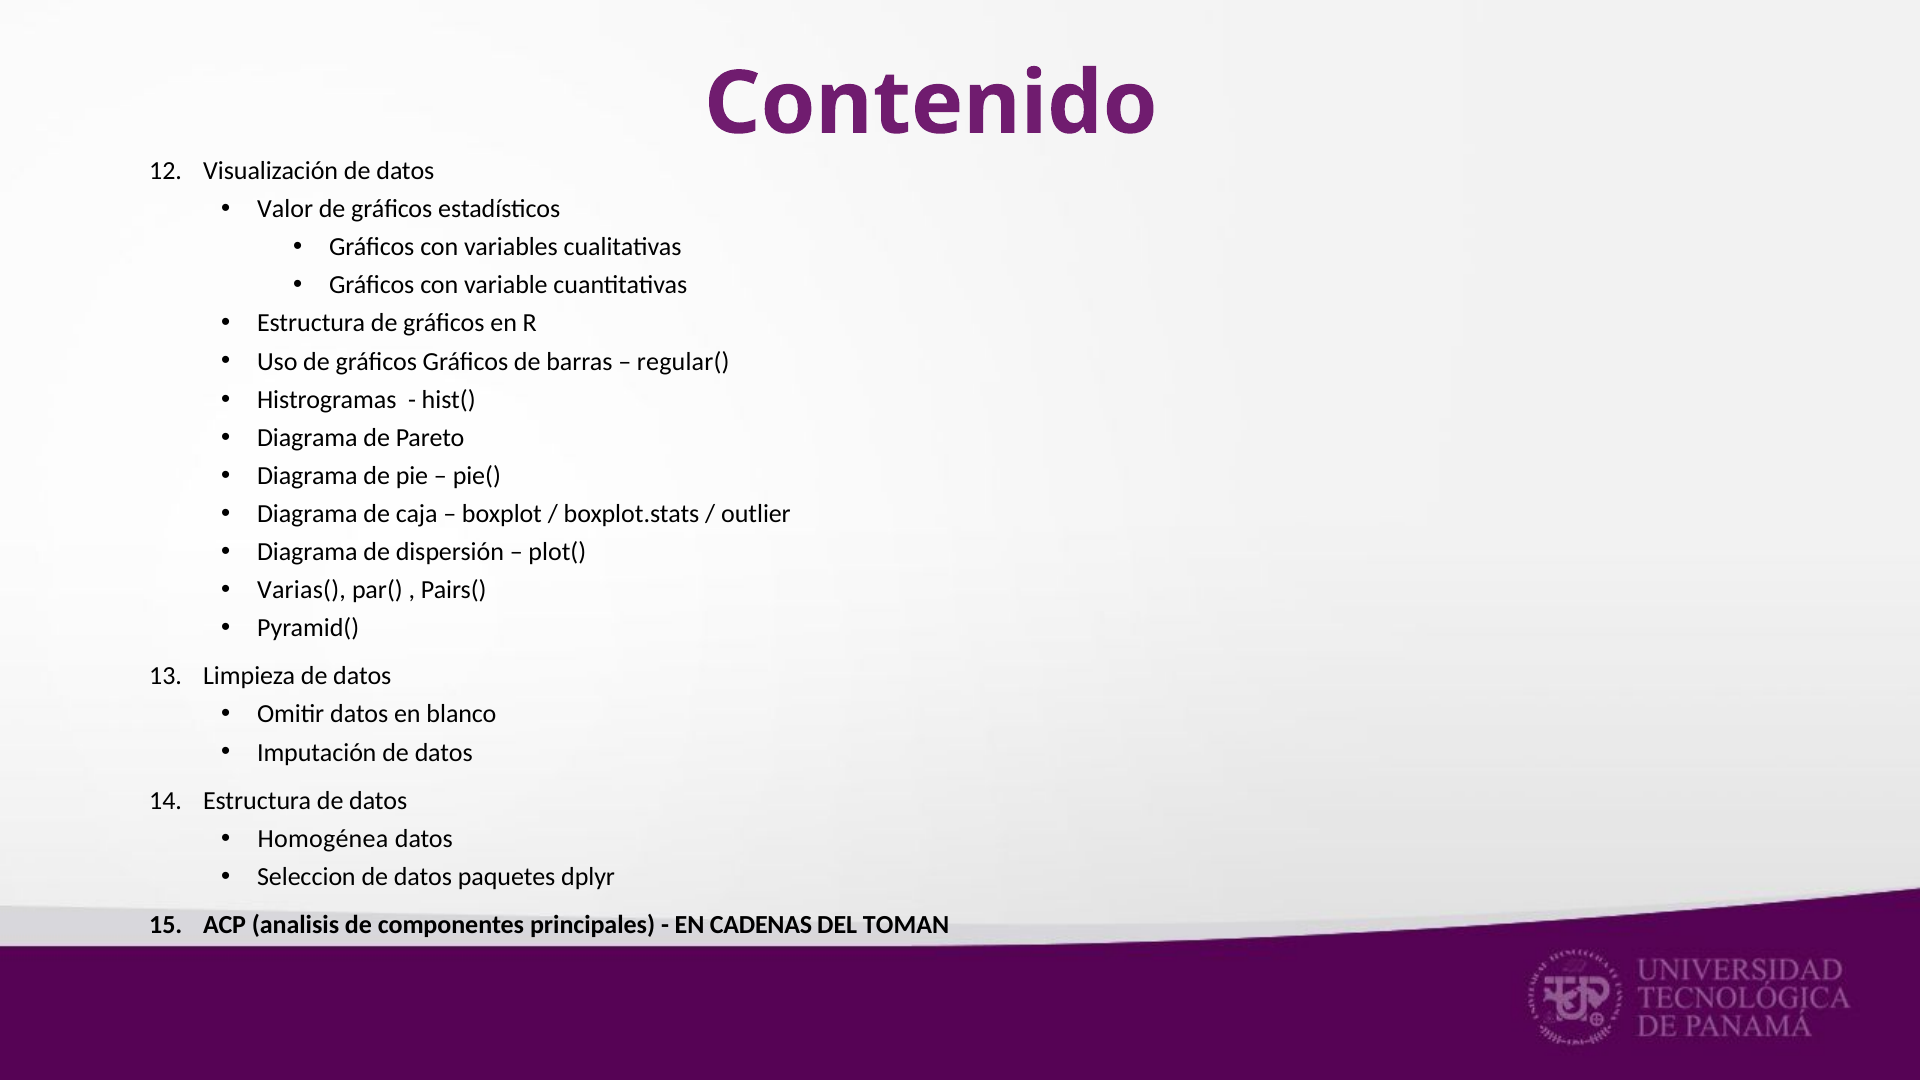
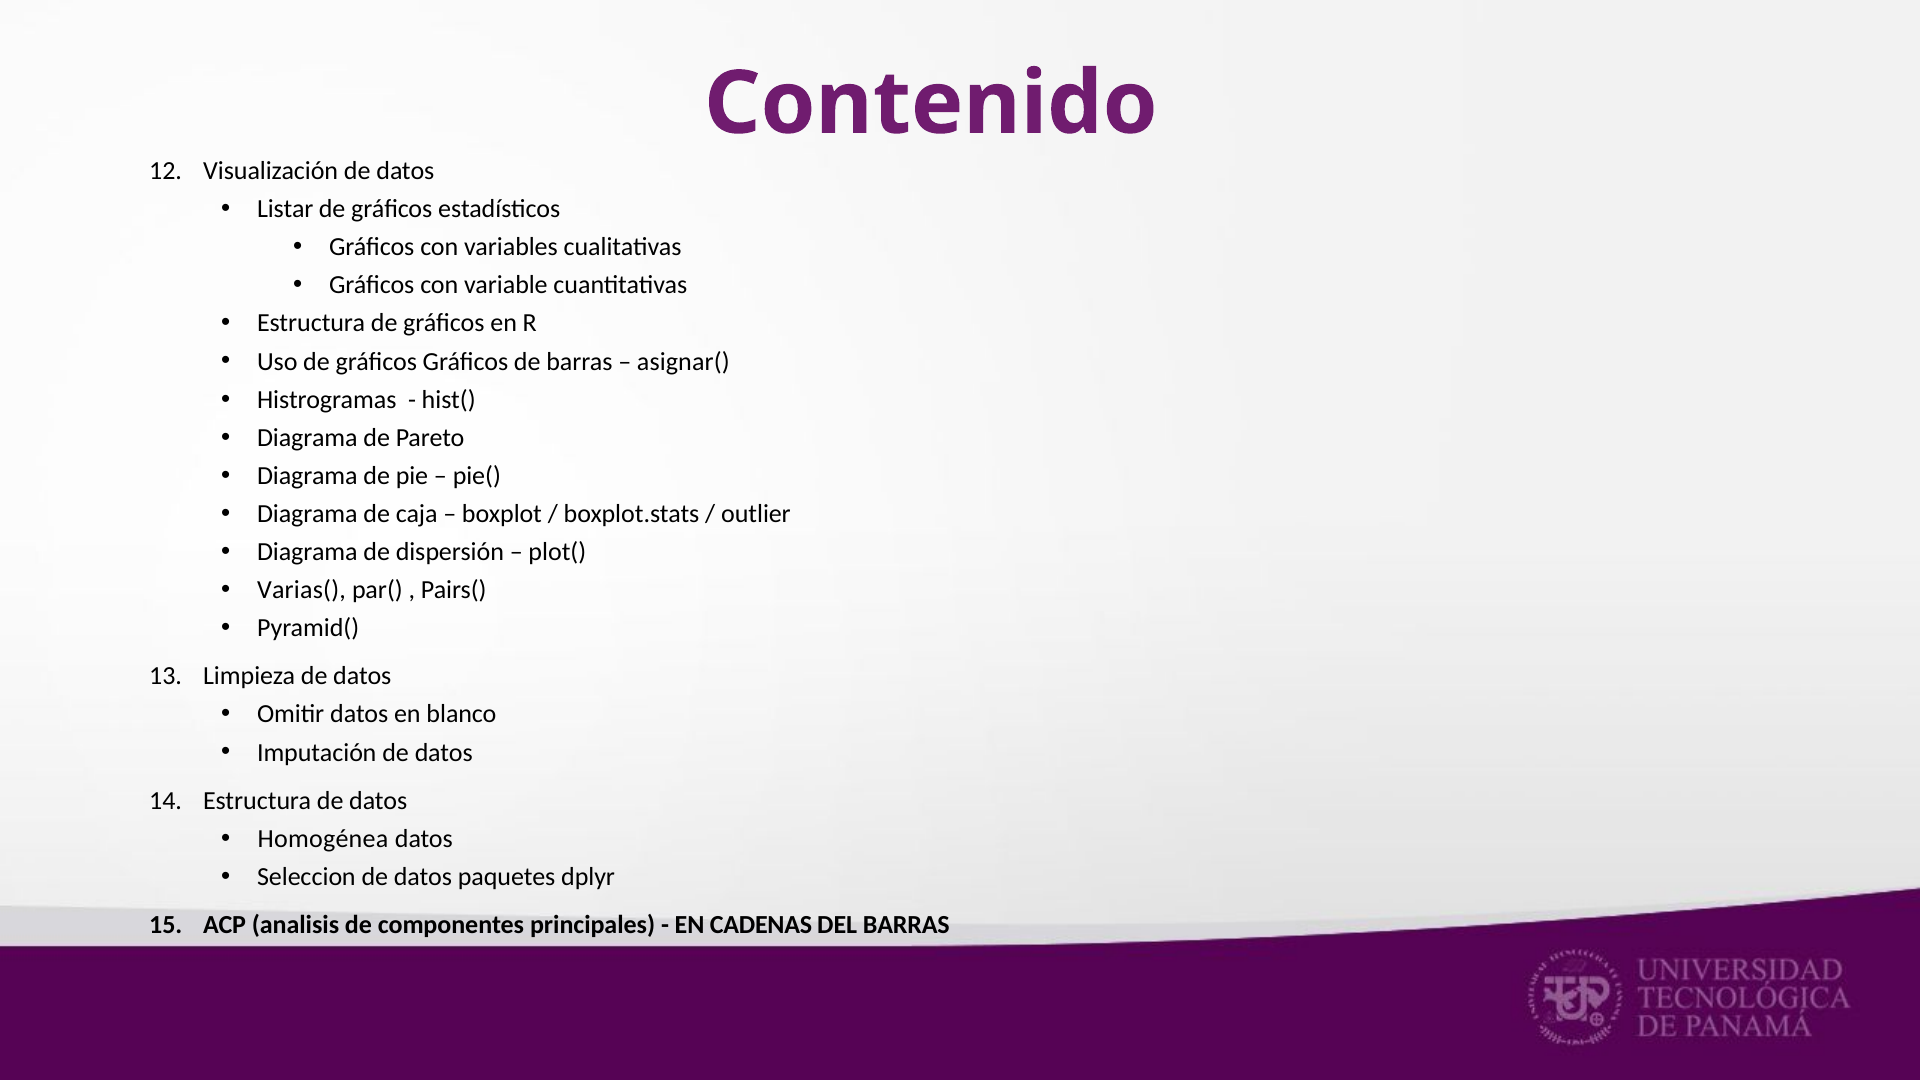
Valor: Valor -> Listar
regular(: regular( -> asignar(
DEL TOMAN: TOMAN -> BARRAS
